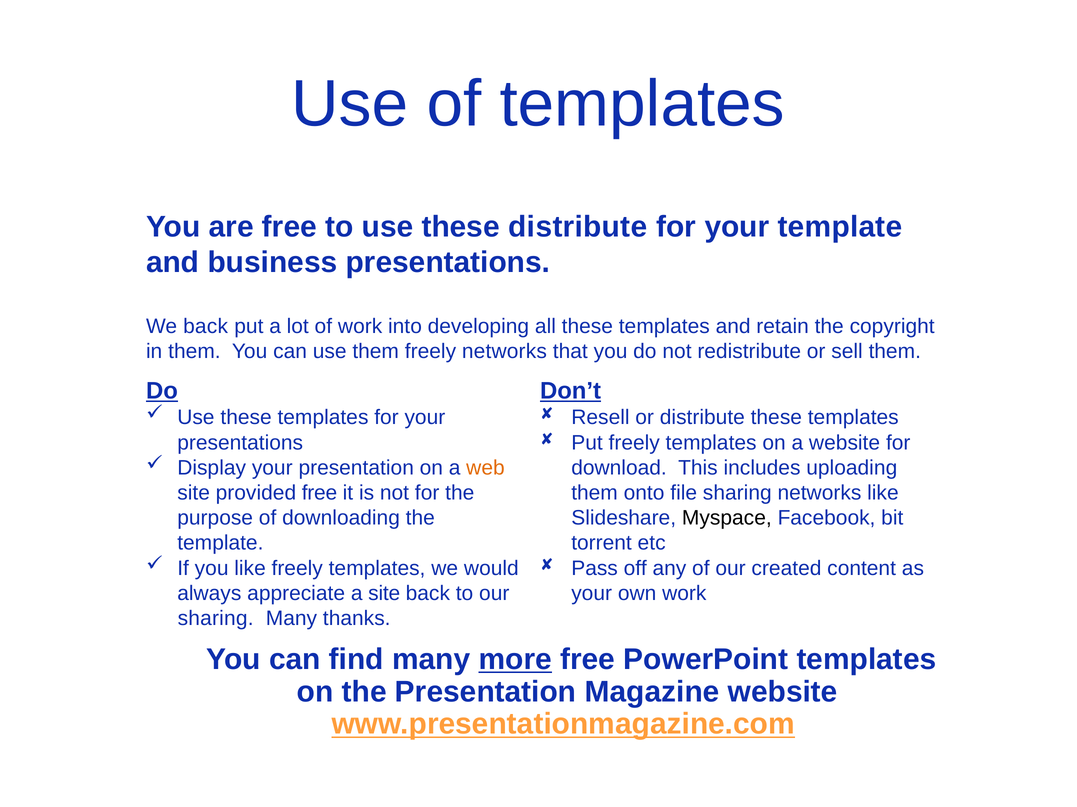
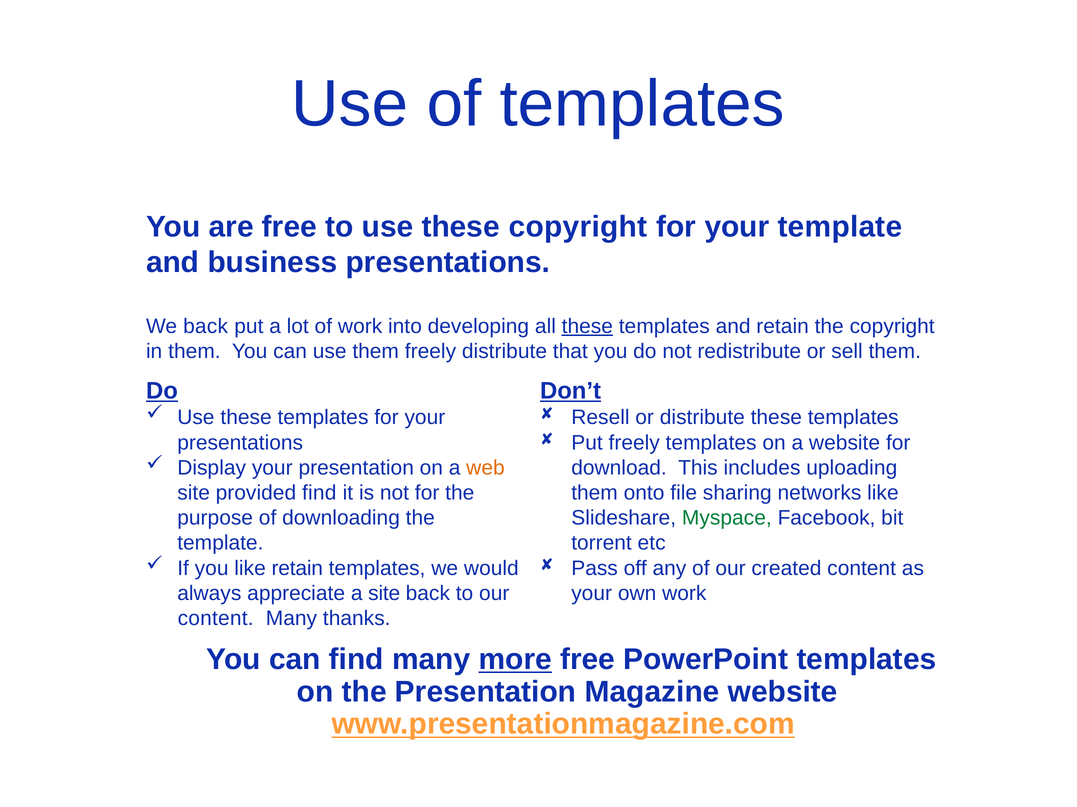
these distribute: distribute -> copyright
these at (587, 326) underline: none -> present
freely networks: networks -> distribute
provided free: free -> find
Myspace colour: black -> green
like freely: freely -> retain
sharing at (216, 619): sharing -> content
